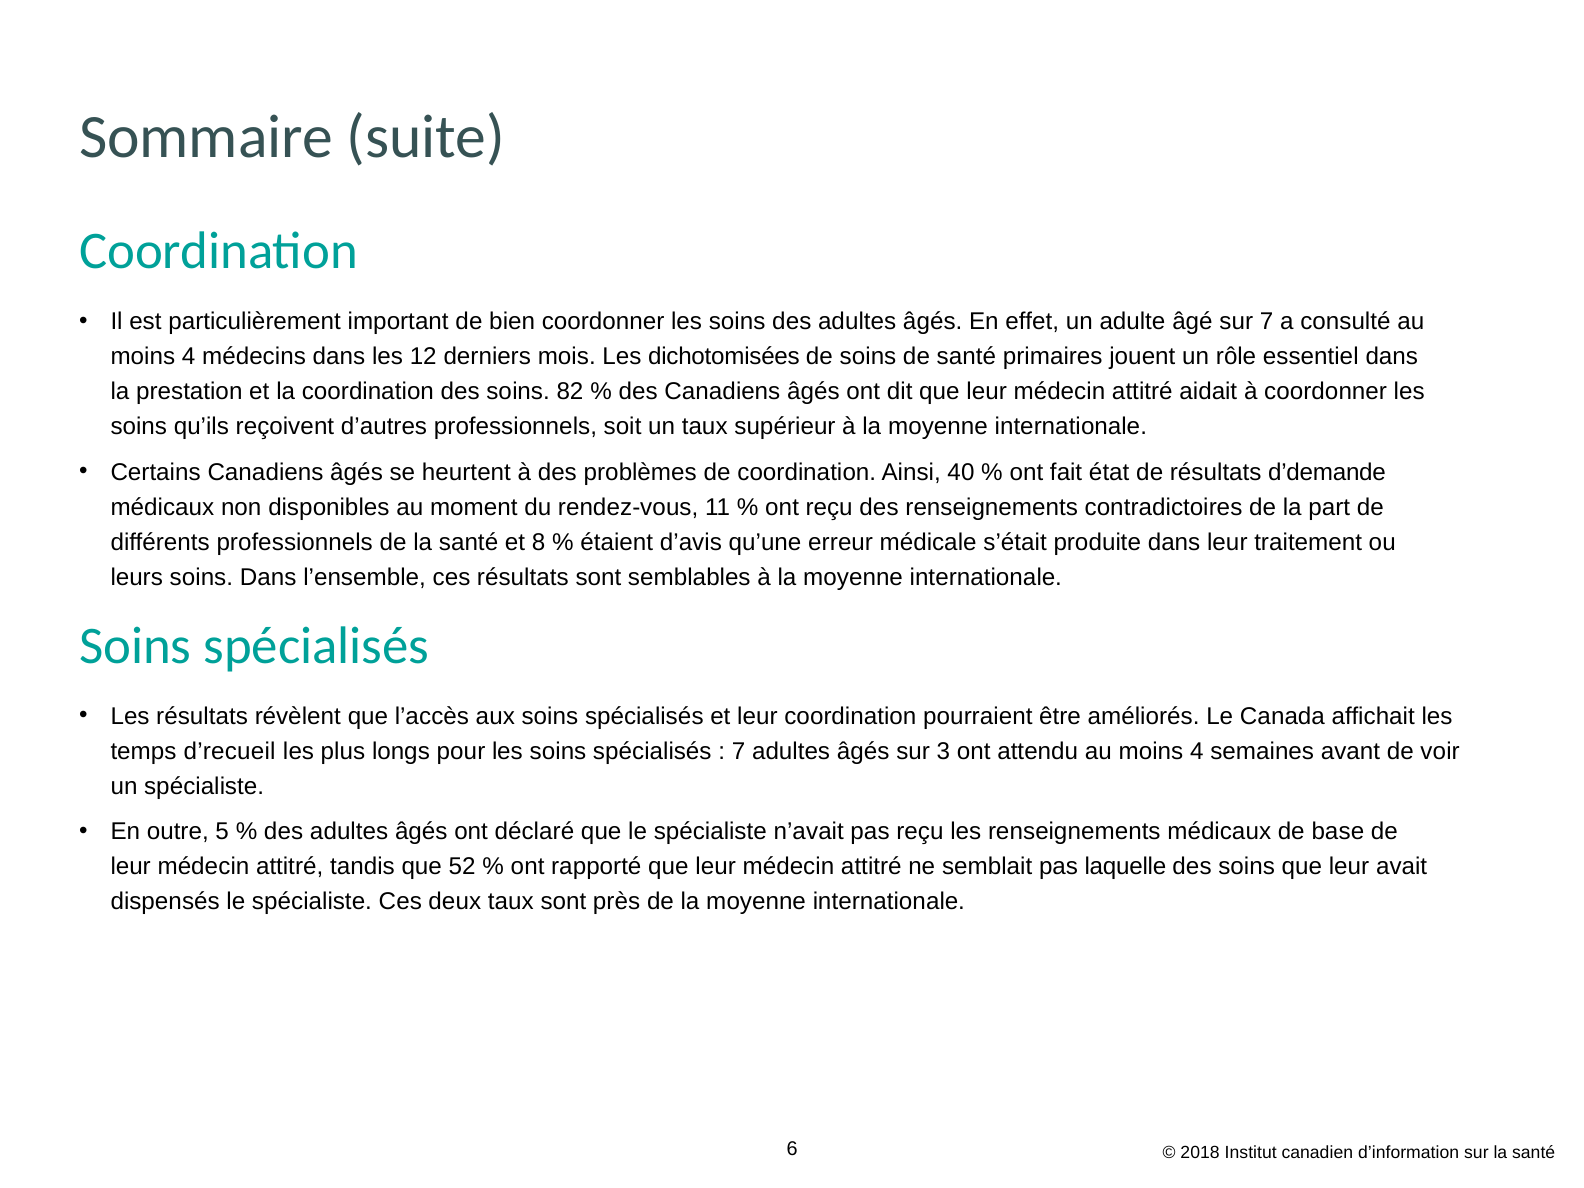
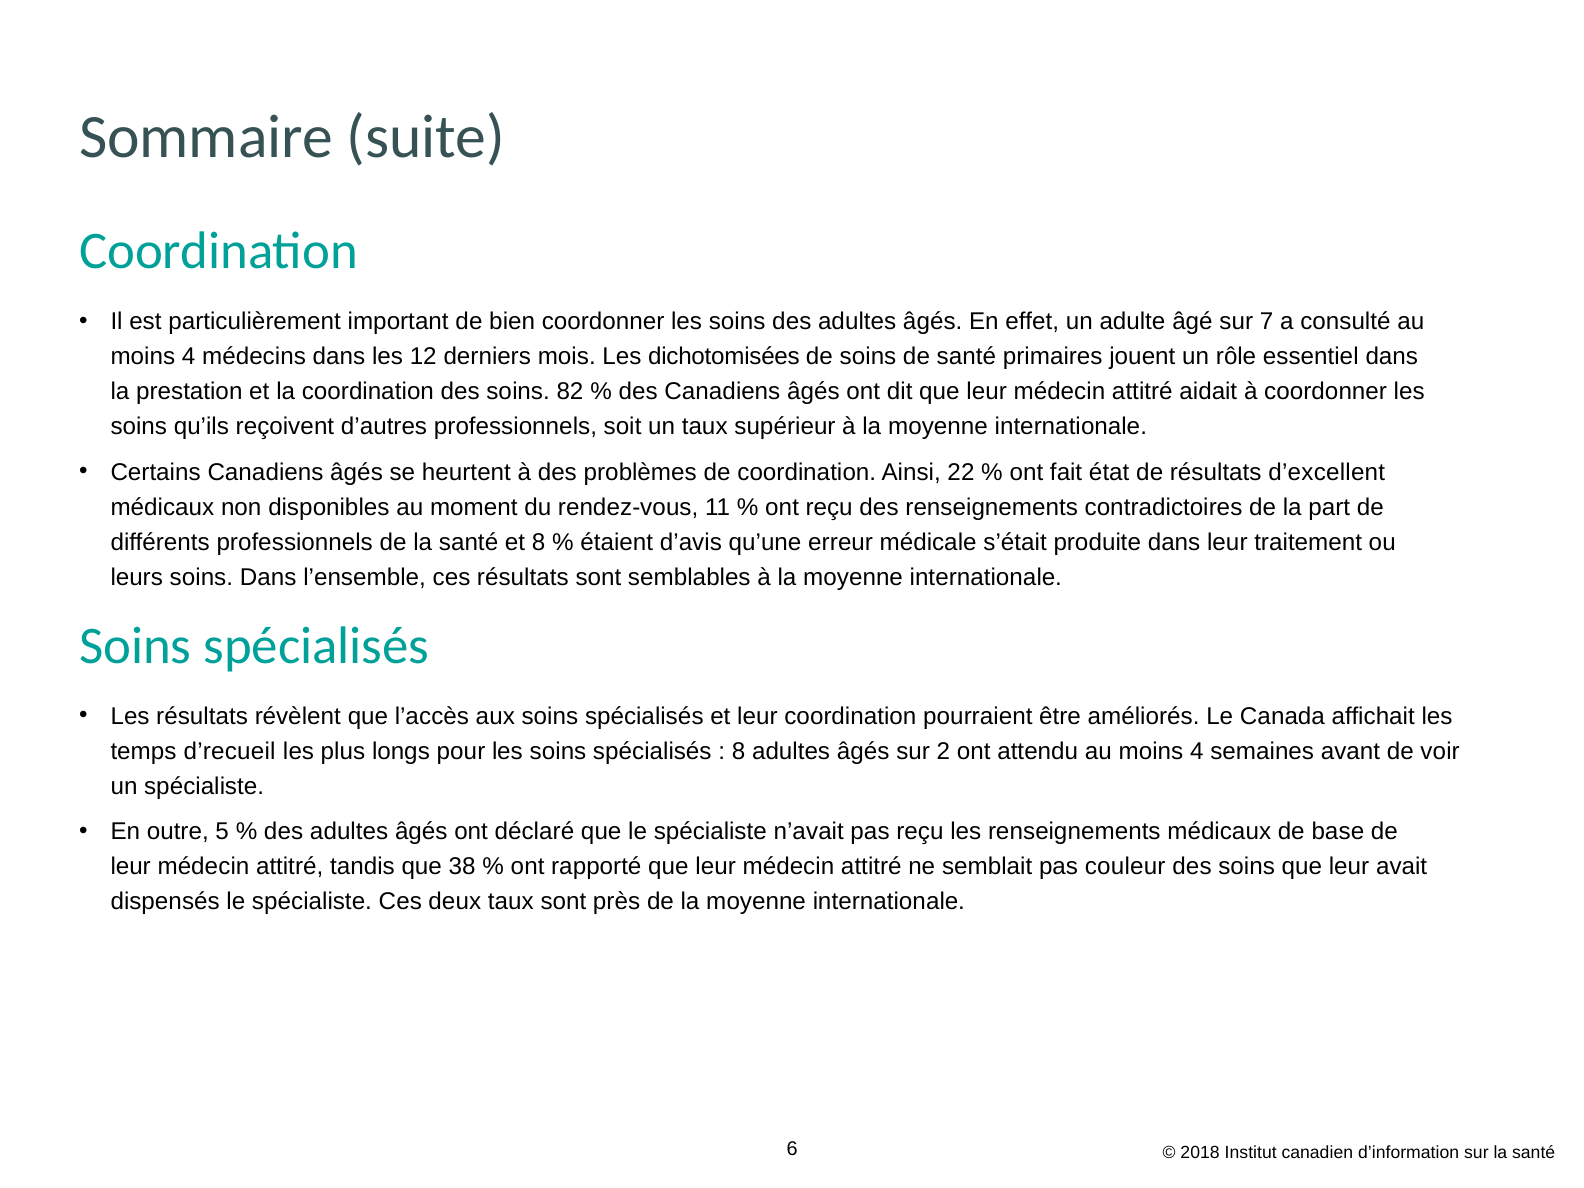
40: 40 -> 22
d’demande: d’demande -> d’excellent
7 at (739, 751): 7 -> 8
3: 3 -> 2
52: 52 -> 38
laquelle: laquelle -> couleur
